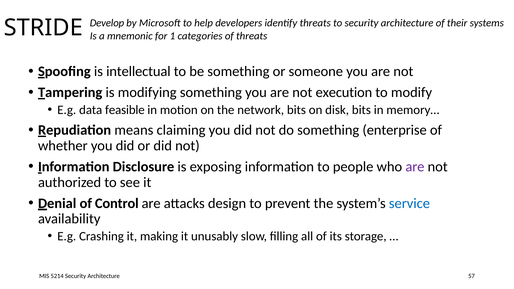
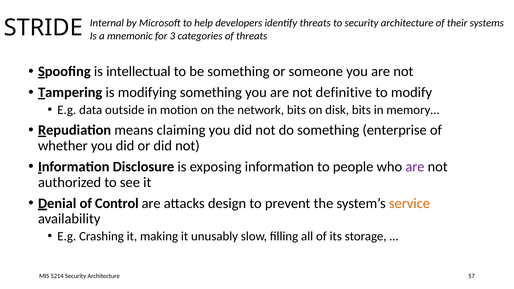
Develop: Develop -> Internal
1: 1 -> 3
execution: execution -> definitive
feasible: feasible -> outside
service colour: blue -> orange
